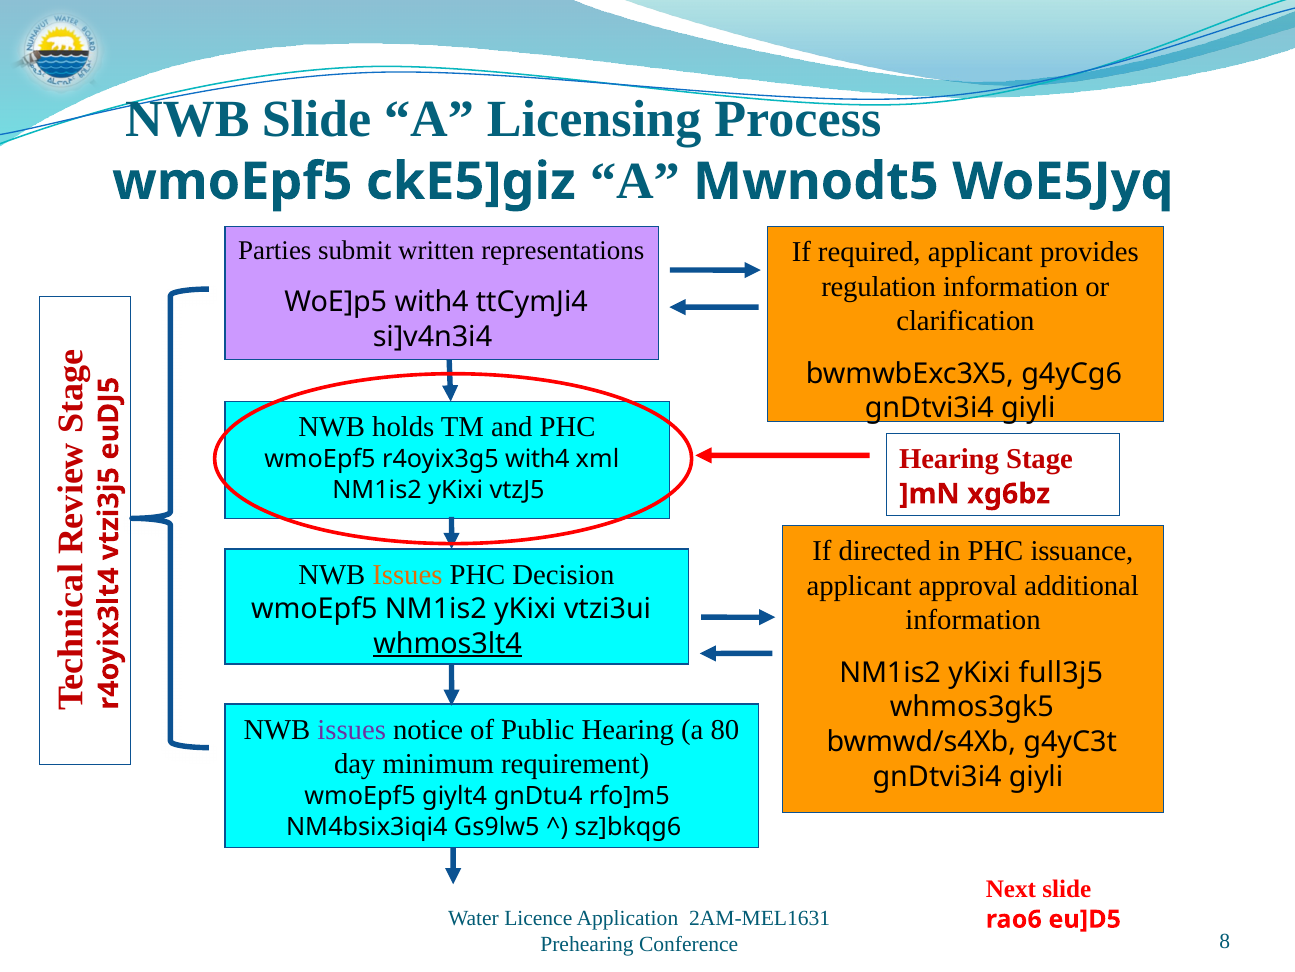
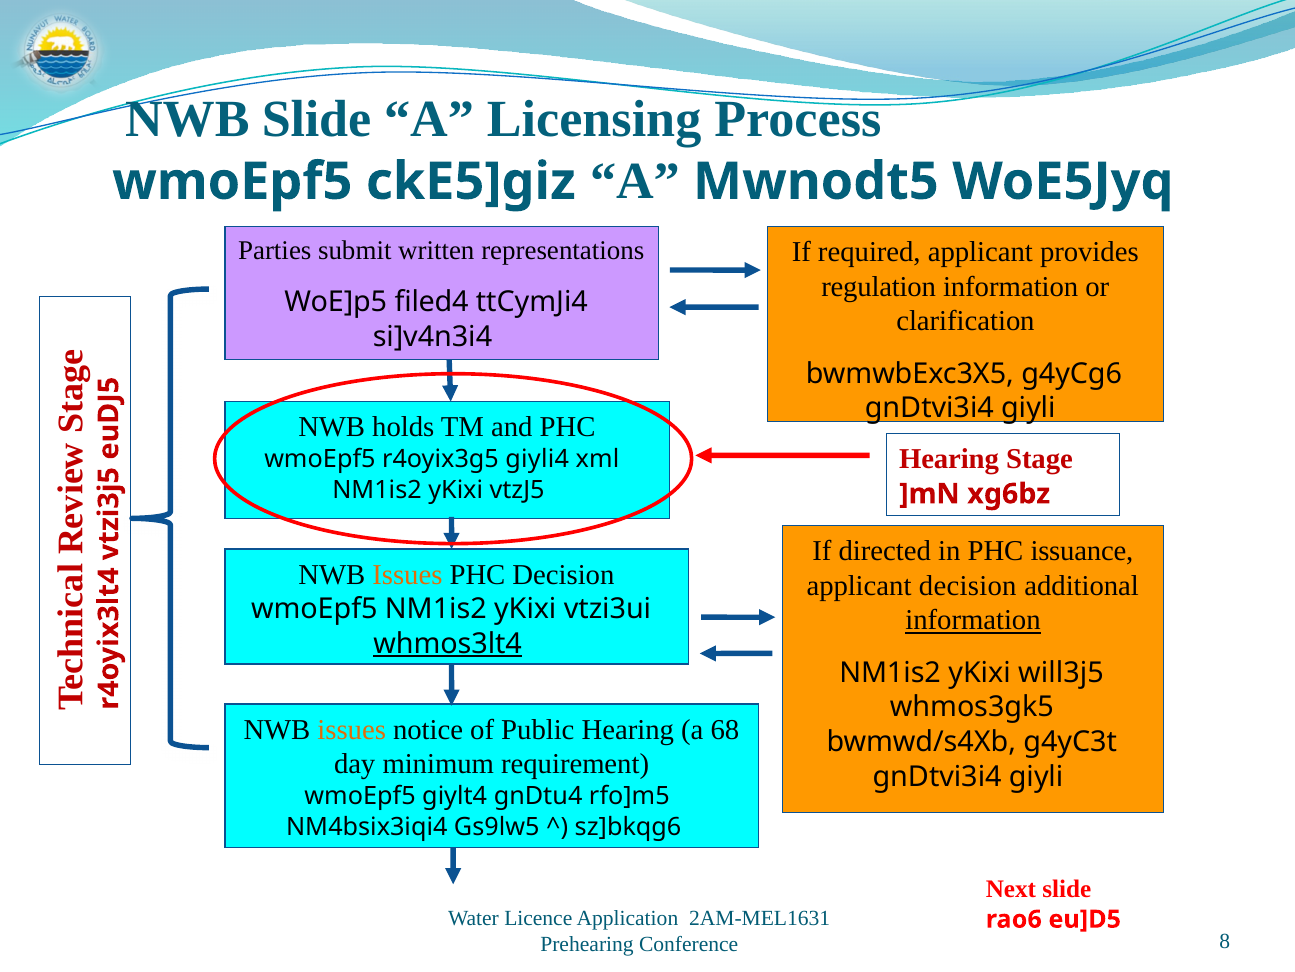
WoE]p5 with4: with4 -> filed4
r4oyix3g5 with4: with4 -> giyli4
applicant approval: approval -> decision
information at (973, 620) underline: none -> present
full3j5: full3j5 -> will3j5
issues at (352, 729) colour: purple -> orange
80: 80 -> 68
